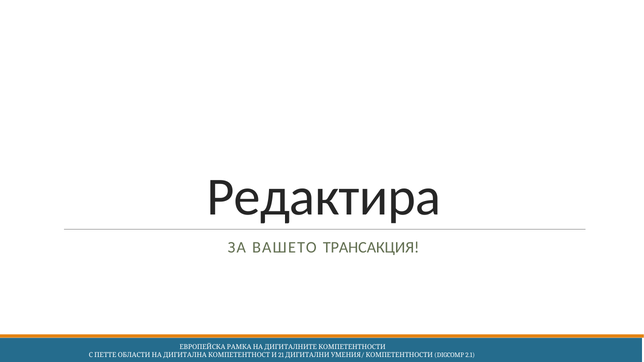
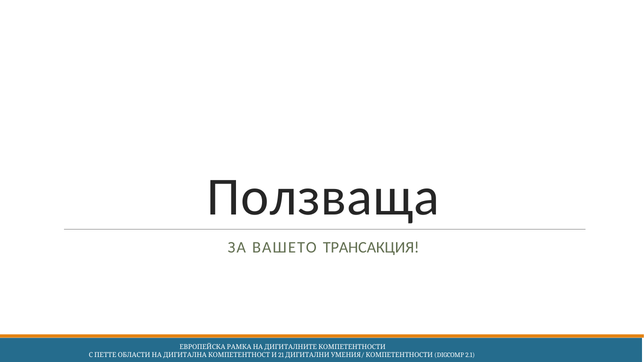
Редактира: Редактира -> Ползваща
